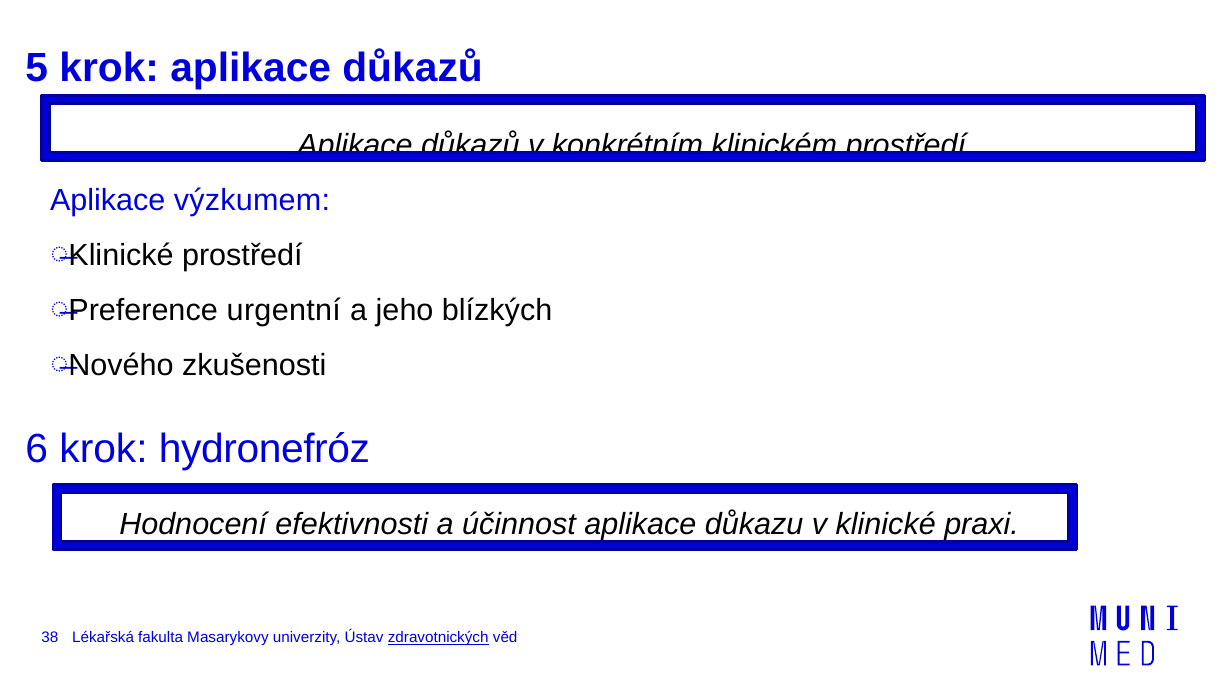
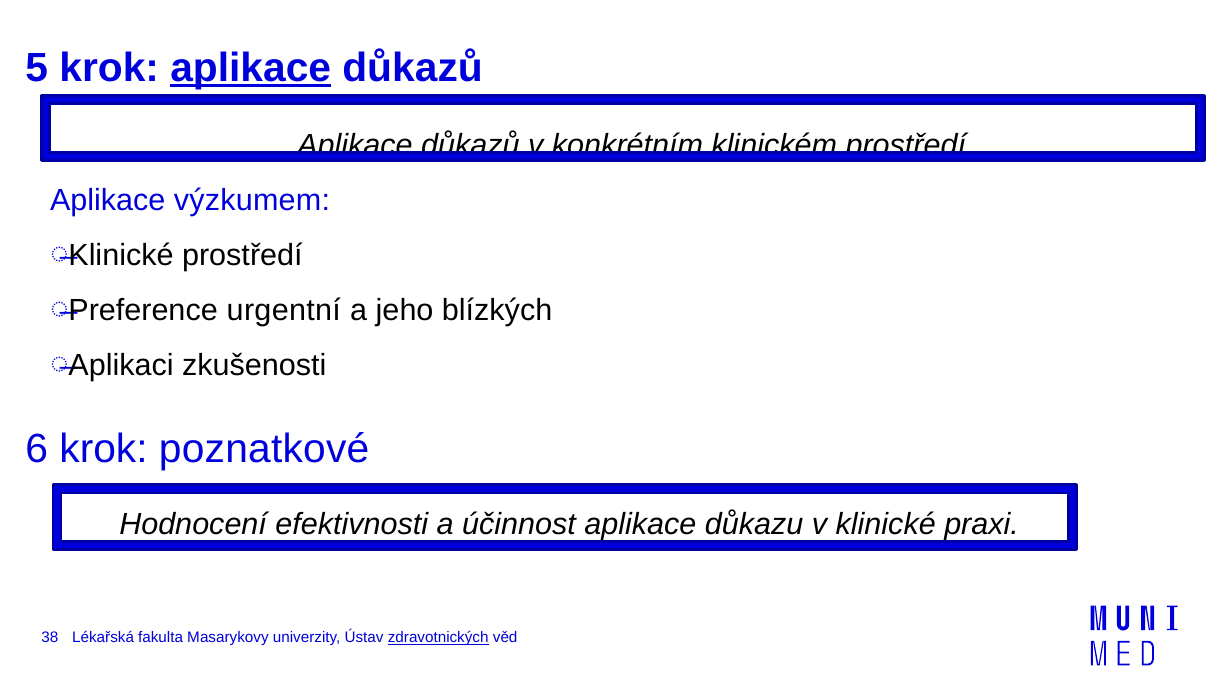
aplikace at (251, 68) underline: none -> present
Nového: Nového -> Aplikaci
hydronefróz: hydronefróz -> poznatkové
